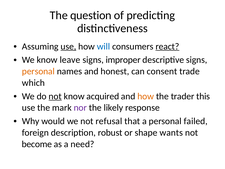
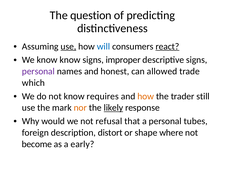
know leave: leave -> know
personal at (38, 71) colour: orange -> purple
consent: consent -> allowed
not at (55, 96) underline: present -> none
acquired: acquired -> requires
this: this -> still
nor colour: purple -> orange
likely underline: none -> present
failed: failed -> tubes
robust: robust -> distort
wants: wants -> where
need: need -> early
